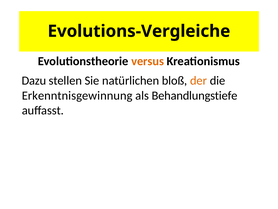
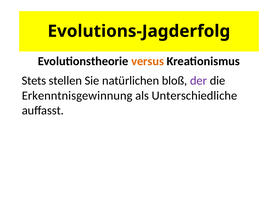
Evolutions-Vergleiche: Evolutions-Vergleiche -> Evolutions-Jagderfolg
Dazu: Dazu -> Stets
der colour: orange -> purple
Behandlungstiefe: Behandlungstiefe -> Unterschiedliche
